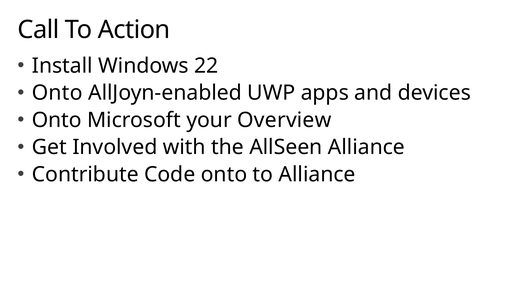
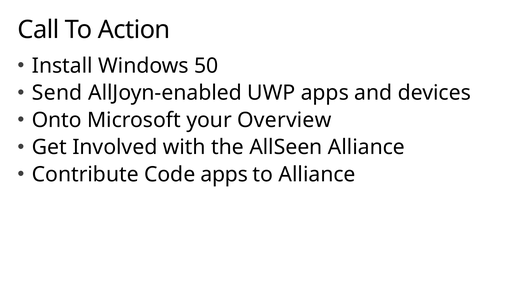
22: 22 -> 50
Onto at (57, 93): Onto -> Send
Code onto: onto -> apps
